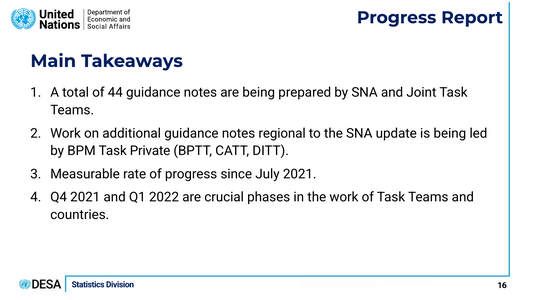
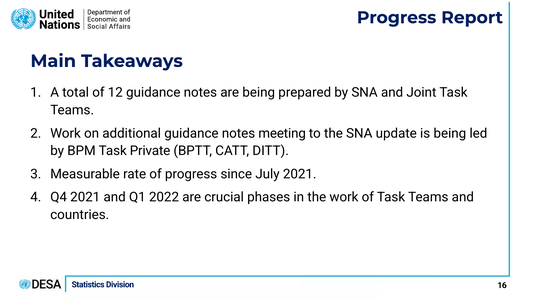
44: 44 -> 12
regional: regional -> meeting
